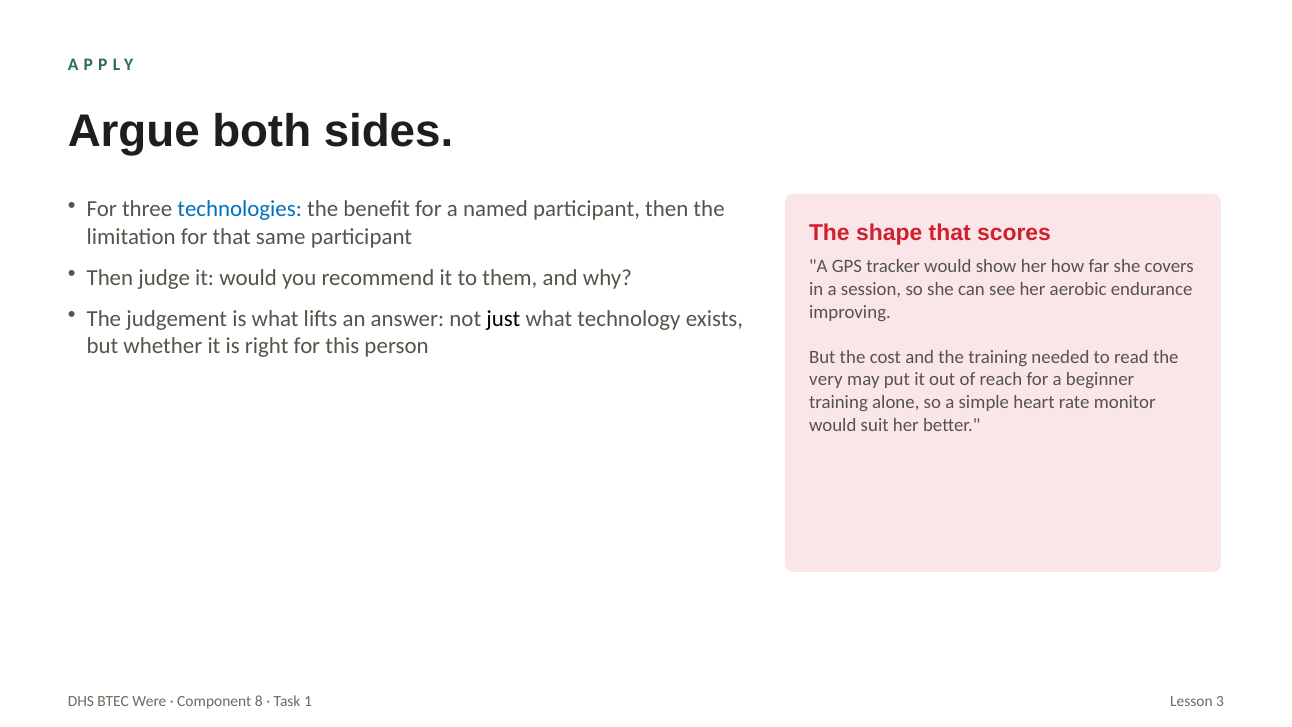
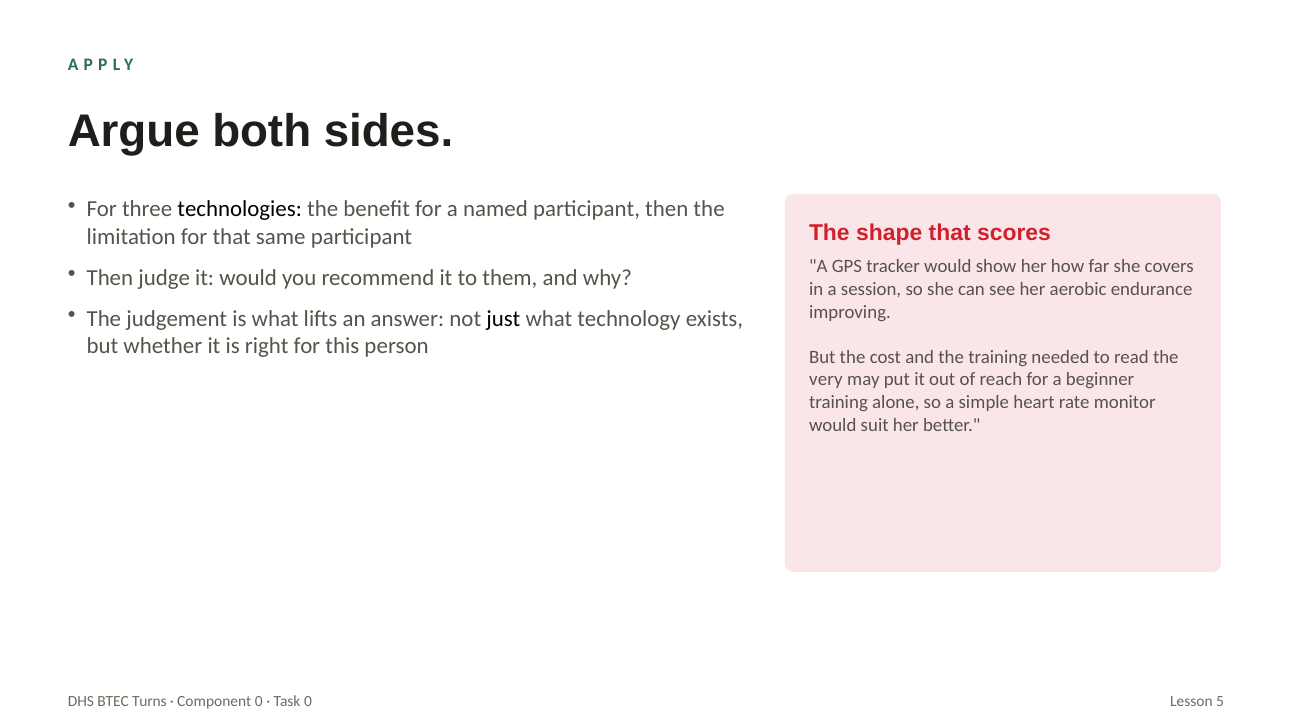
technologies colour: blue -> black
Were: Were -> Turns
Component 8: 8 -> 0
Task 1: 1 -> 0
3: 3 -> 5
